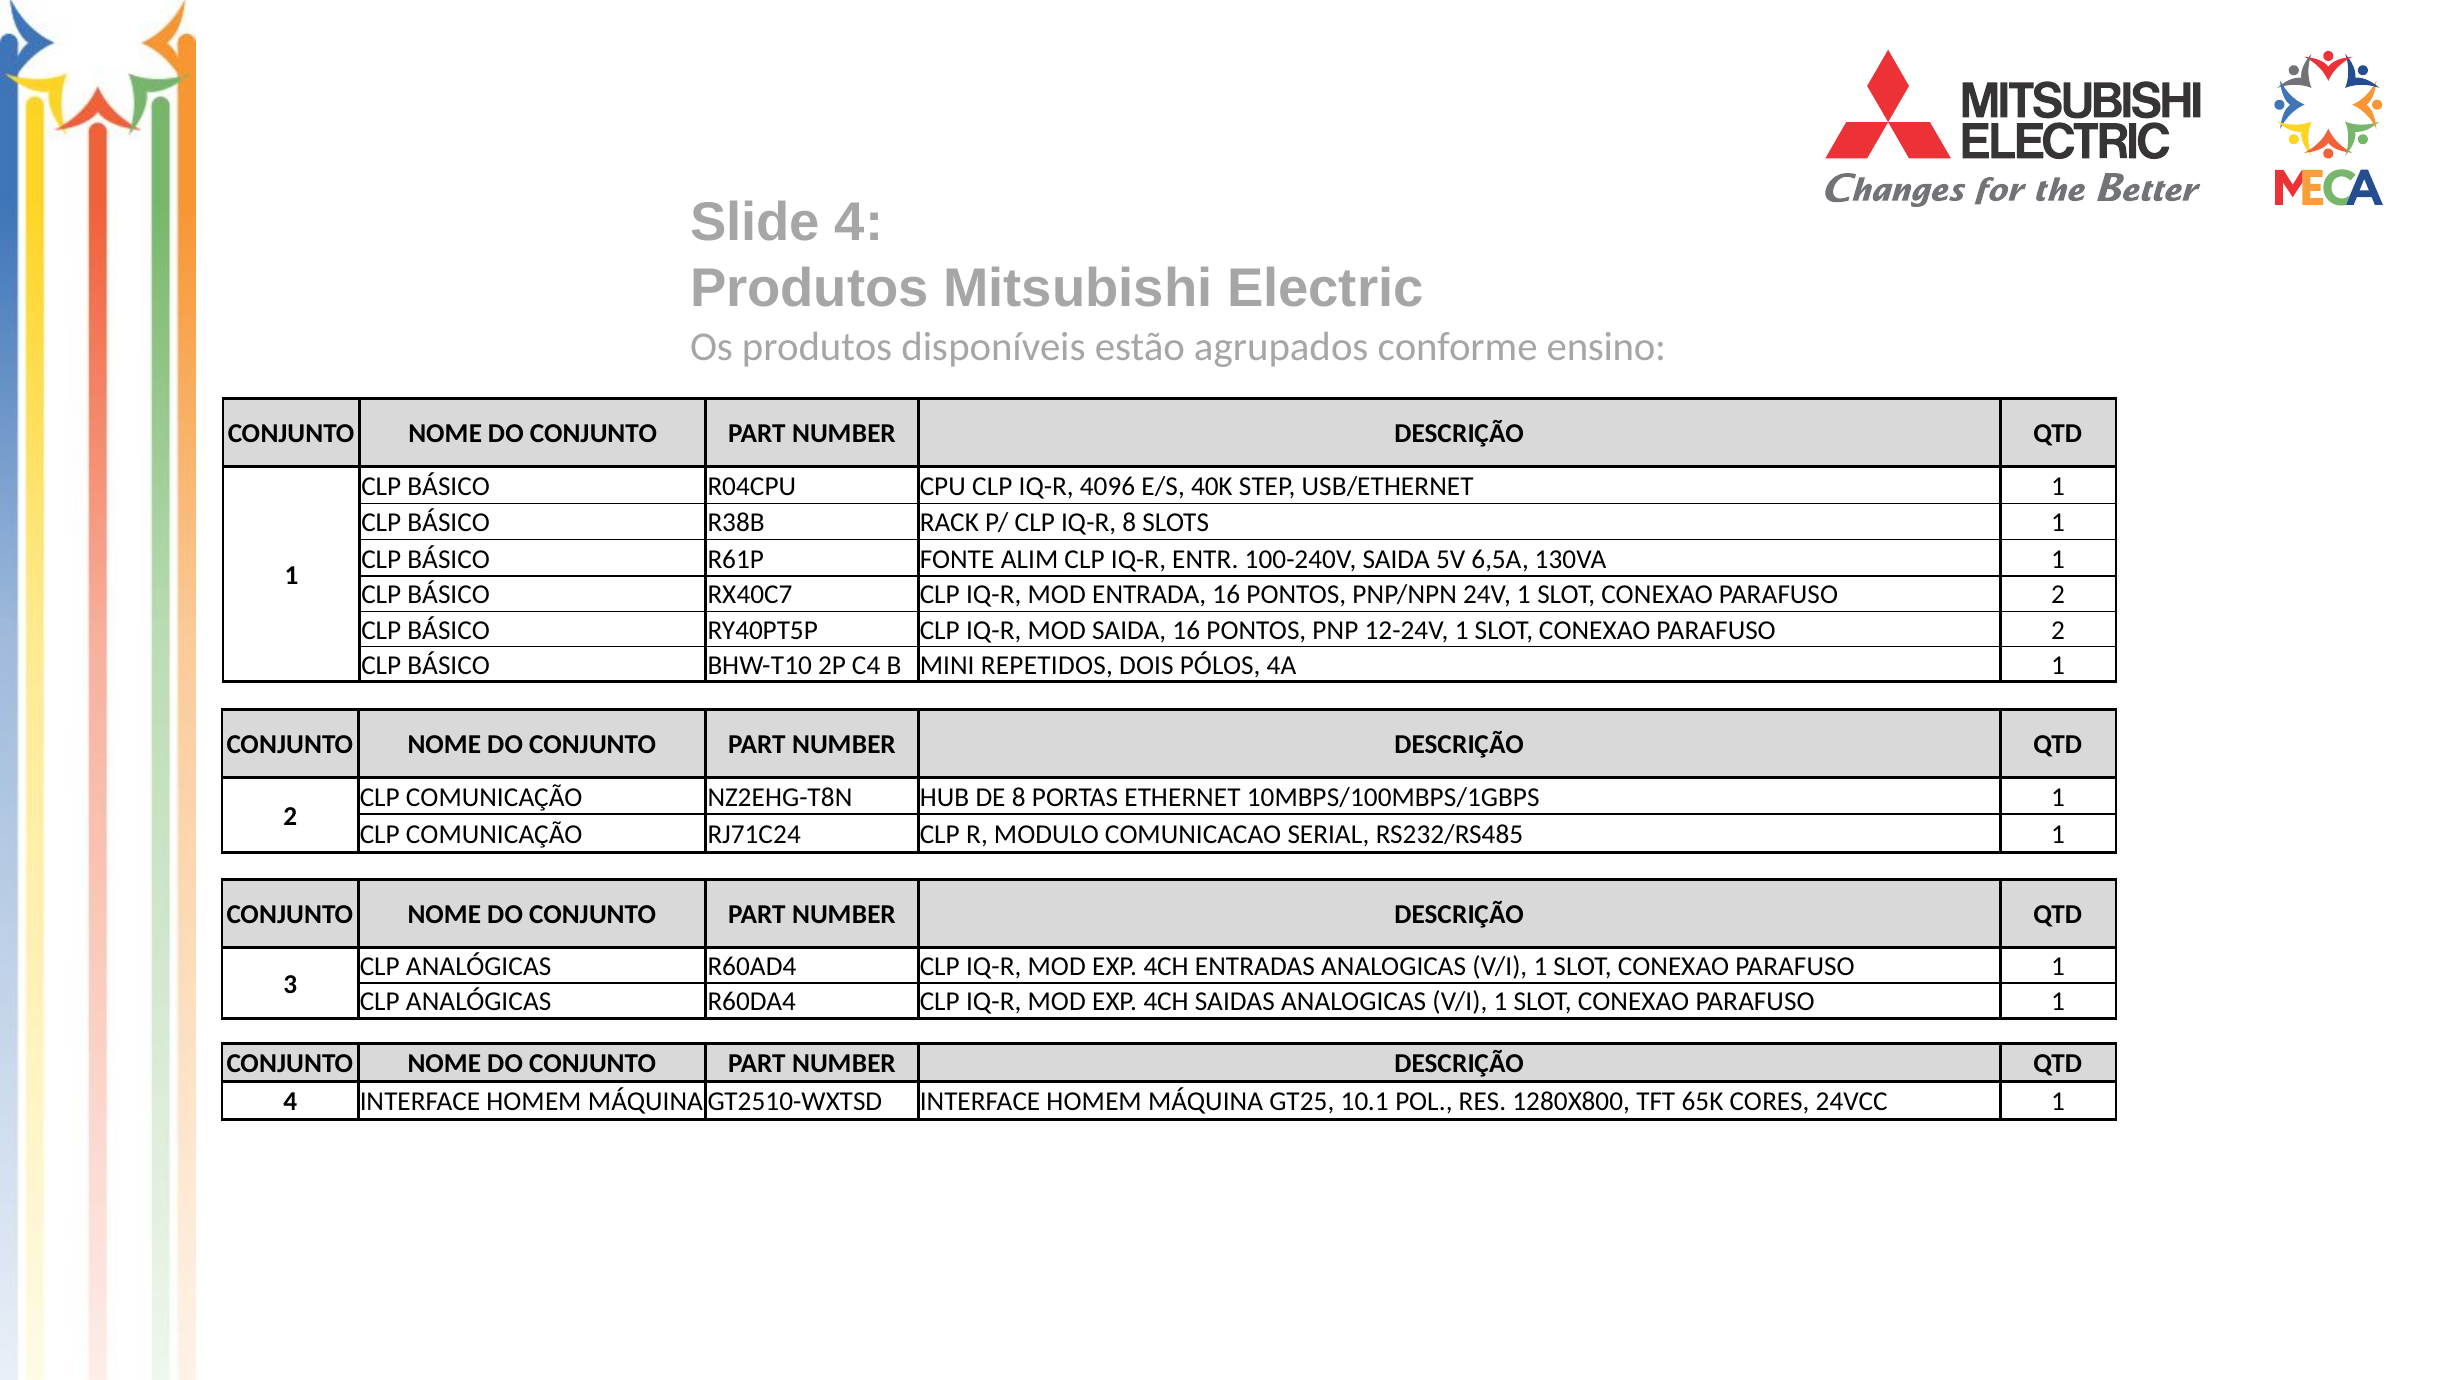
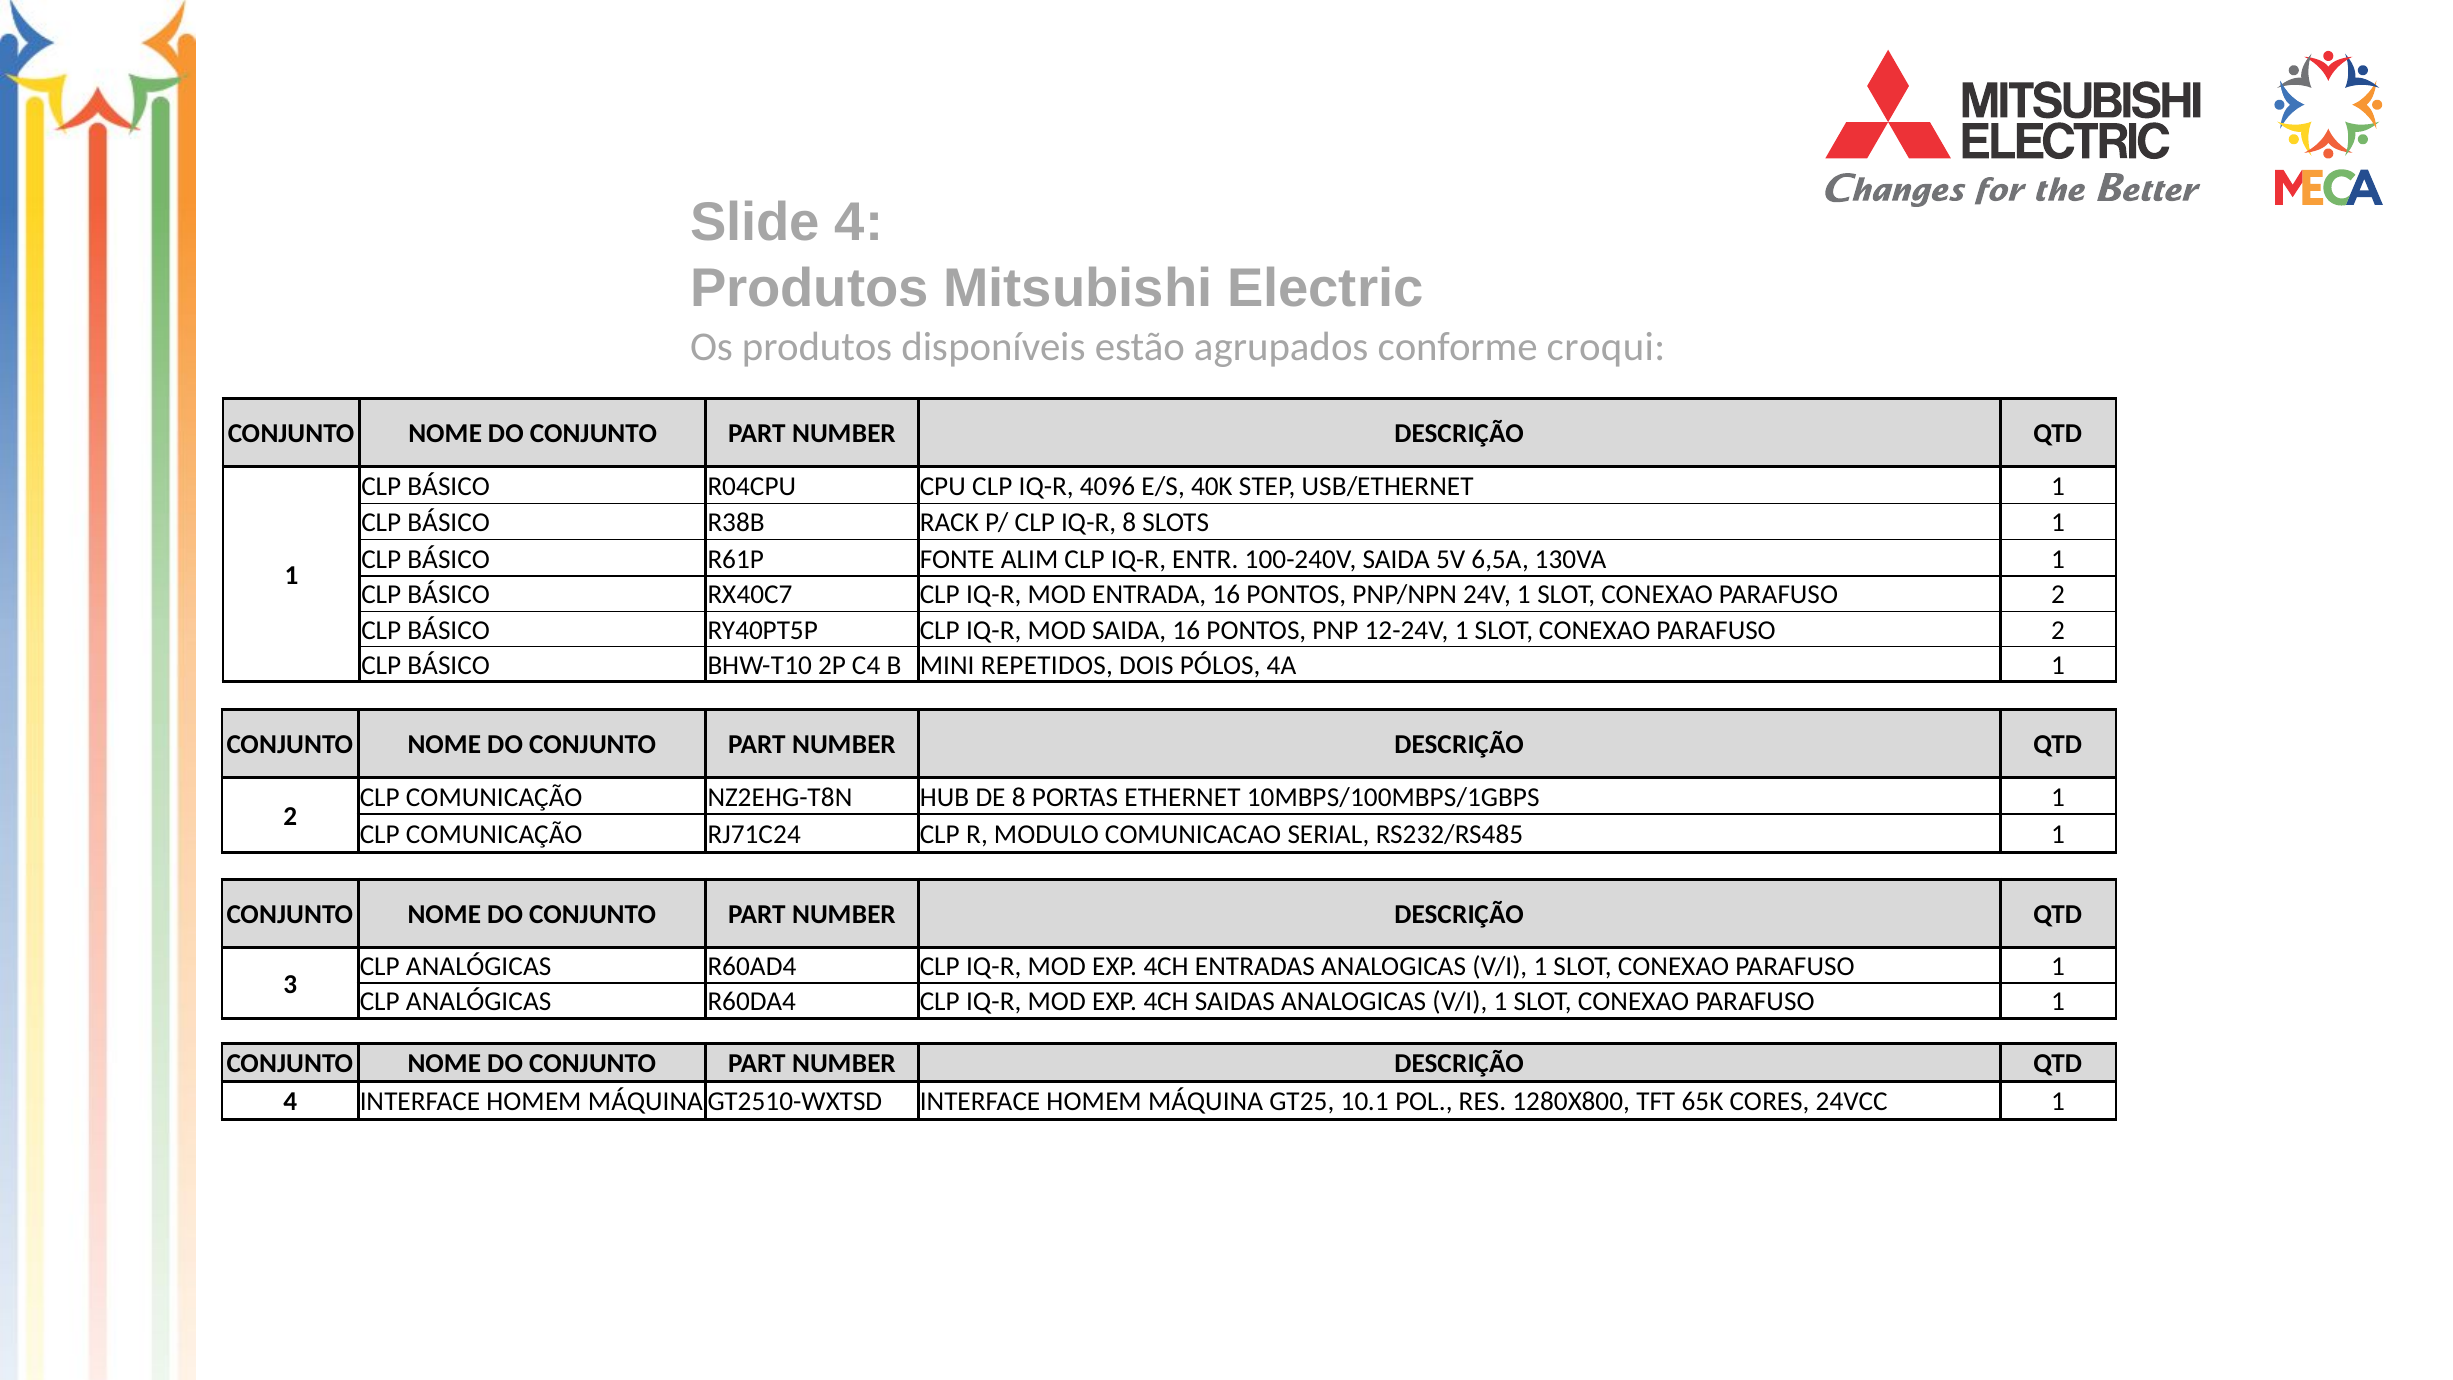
ensino: ensino -> croqui
